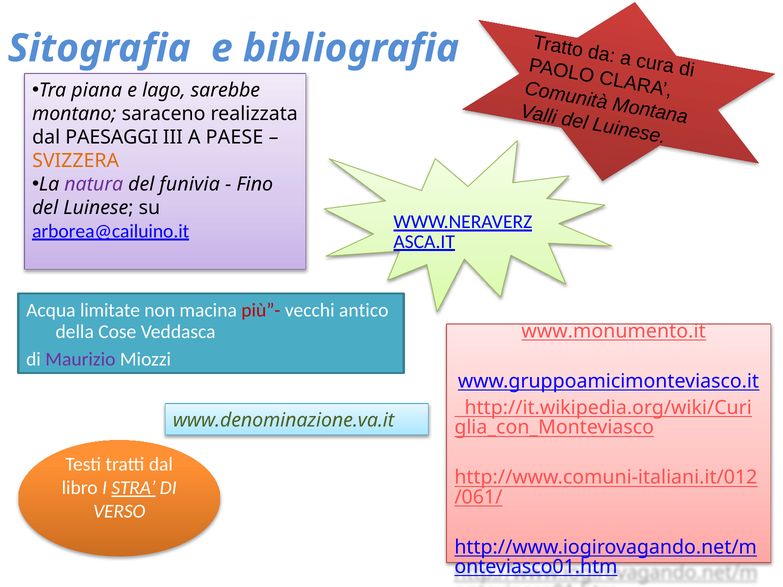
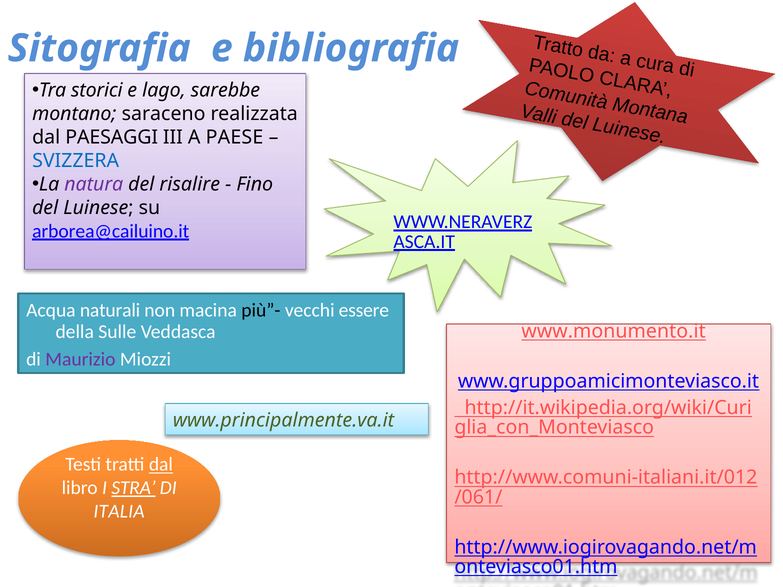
piana: piana -> storici
SVIZZERA colour: orange -> blue
funivia: funivia -> risalire
limitate: limitate -> naturali
più”- colour: red -> black
antico: antico -> essere
Cose: Cose -> Sulle
www.denominazione.va.it: www.denominazione.va.it -> www.principalmente.va.it
dal at (161, 465) underline: none -> present
VERSO: VERSO -> ITALIA
